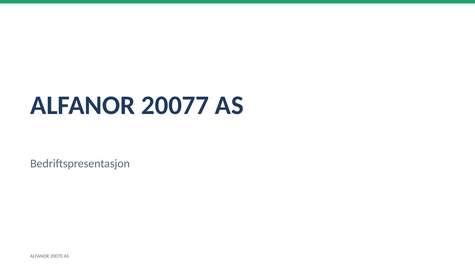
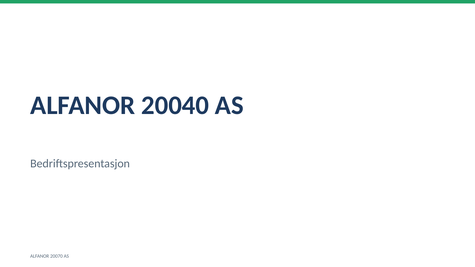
20077: 20077 -> 20040
